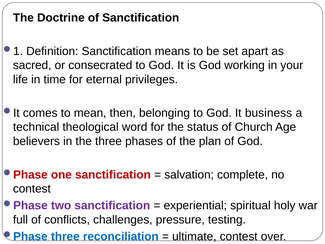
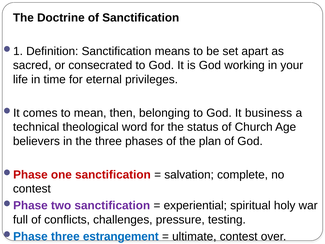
reconciliation: reconciliation -> estrangement
